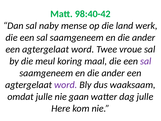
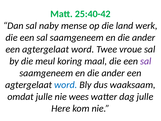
98:40-42: 98:40-42 -> 25:40-42
word at (66, 85) colour: purple -> blue
gaan: gaan -> wees
